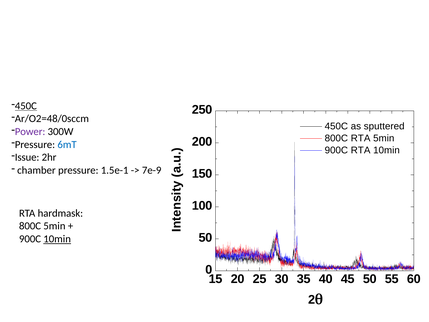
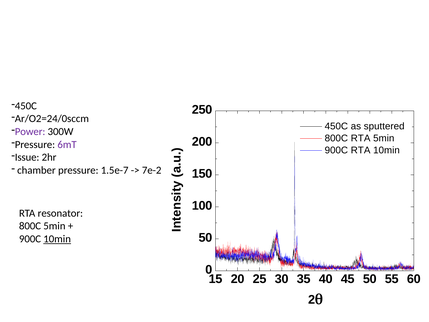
450C at (26, 106) underline: present -> none
Ar/O2=48/0sccm: Ar/O2=48/0sccm -> Ar/O2=24/0sccm
6mT colour: blue -> purple
1.5e-1: 1.5e-1 -> 1.5e-7
7e-9: 7e-9 -> 7e-2
hardmask: hardmask -> resonator
